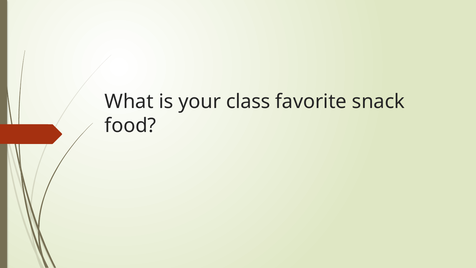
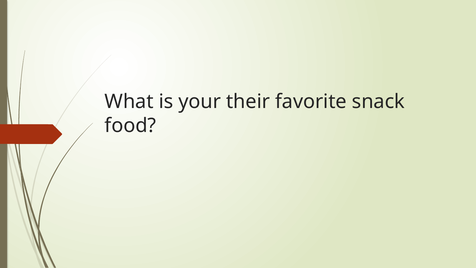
class: class -> their
